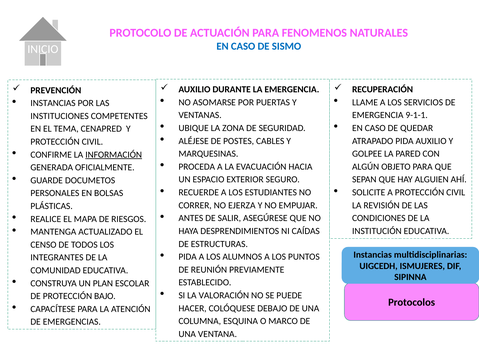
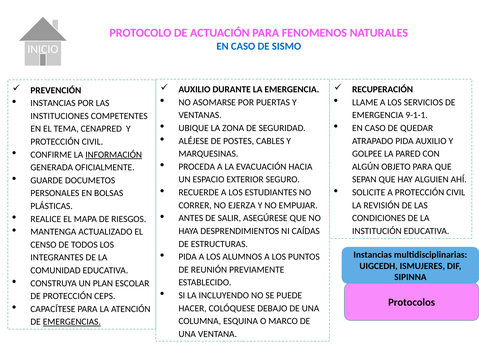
VALORACIÓN: VALORACIÓN -> INCLUYENDO
BAJO: BAJO -> CEPS
EMERGENCIAS underline: none -> present
